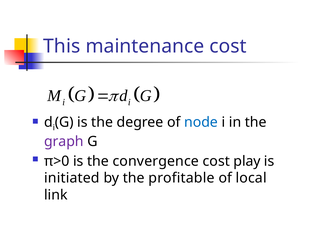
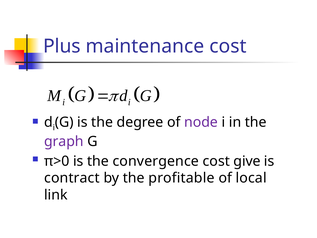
This: This -> Plus
node colour: blue -> purple
play: play -> give
initiated: initiated -> contract
